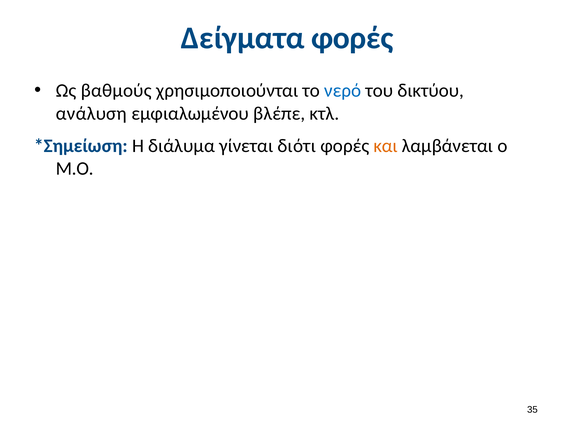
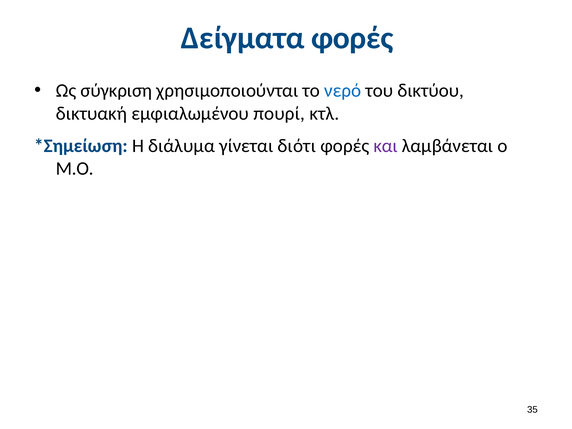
βαθμούς: βαθμούς -> σύγκριση
ανάλυση: ανάλυση -> δικτυακή
βλέπε: βλέπε -> πουρί
και colour: orange -> purple
